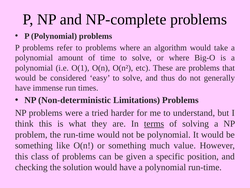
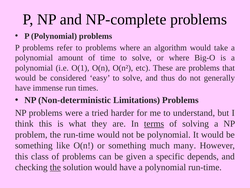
value: value -> many
position: position -> depends
the at (55, 167) underline: none -> present
